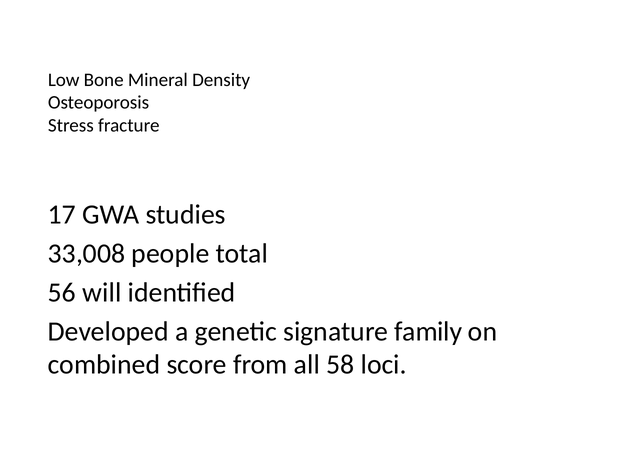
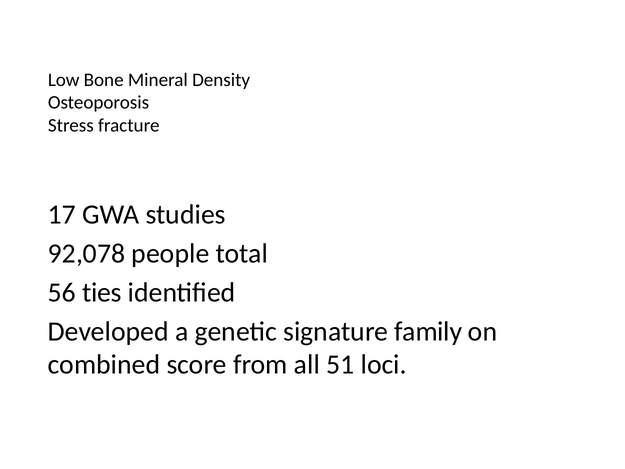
33,008: 33,008 -> 92,078
will: will -> ties
58: 58 -> 51
